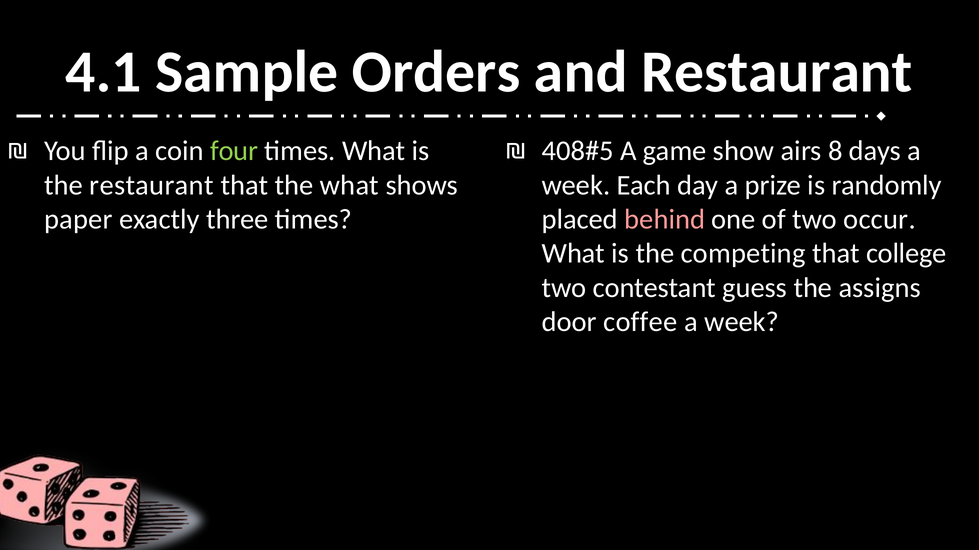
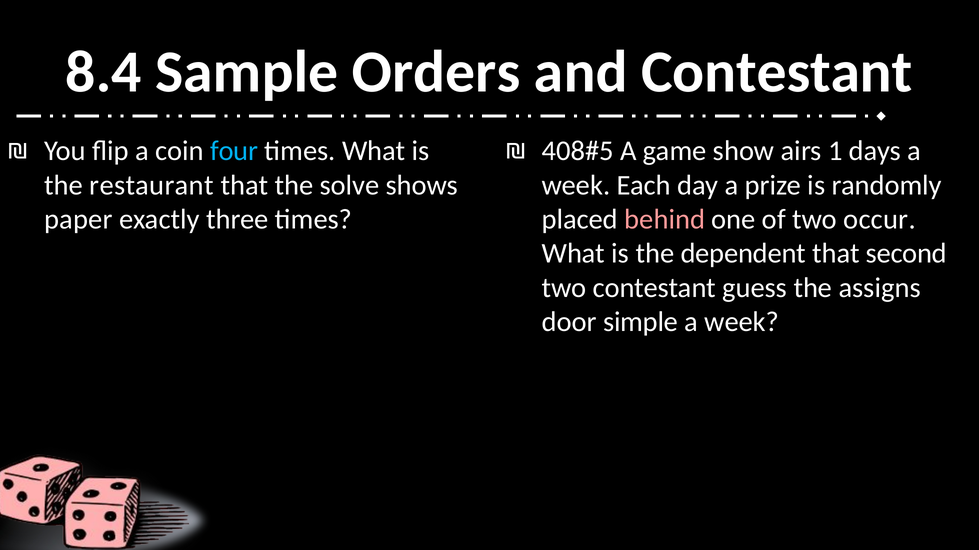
4.1: 4.1 -> 8.4
and Restaurant: Restaurant -> Contestant
four colour: light green -> light blue
8: 8 -> 1
the what: what -> solve
competing: competing -> dependent
college: college -> second
coffee: coffee -> simple
